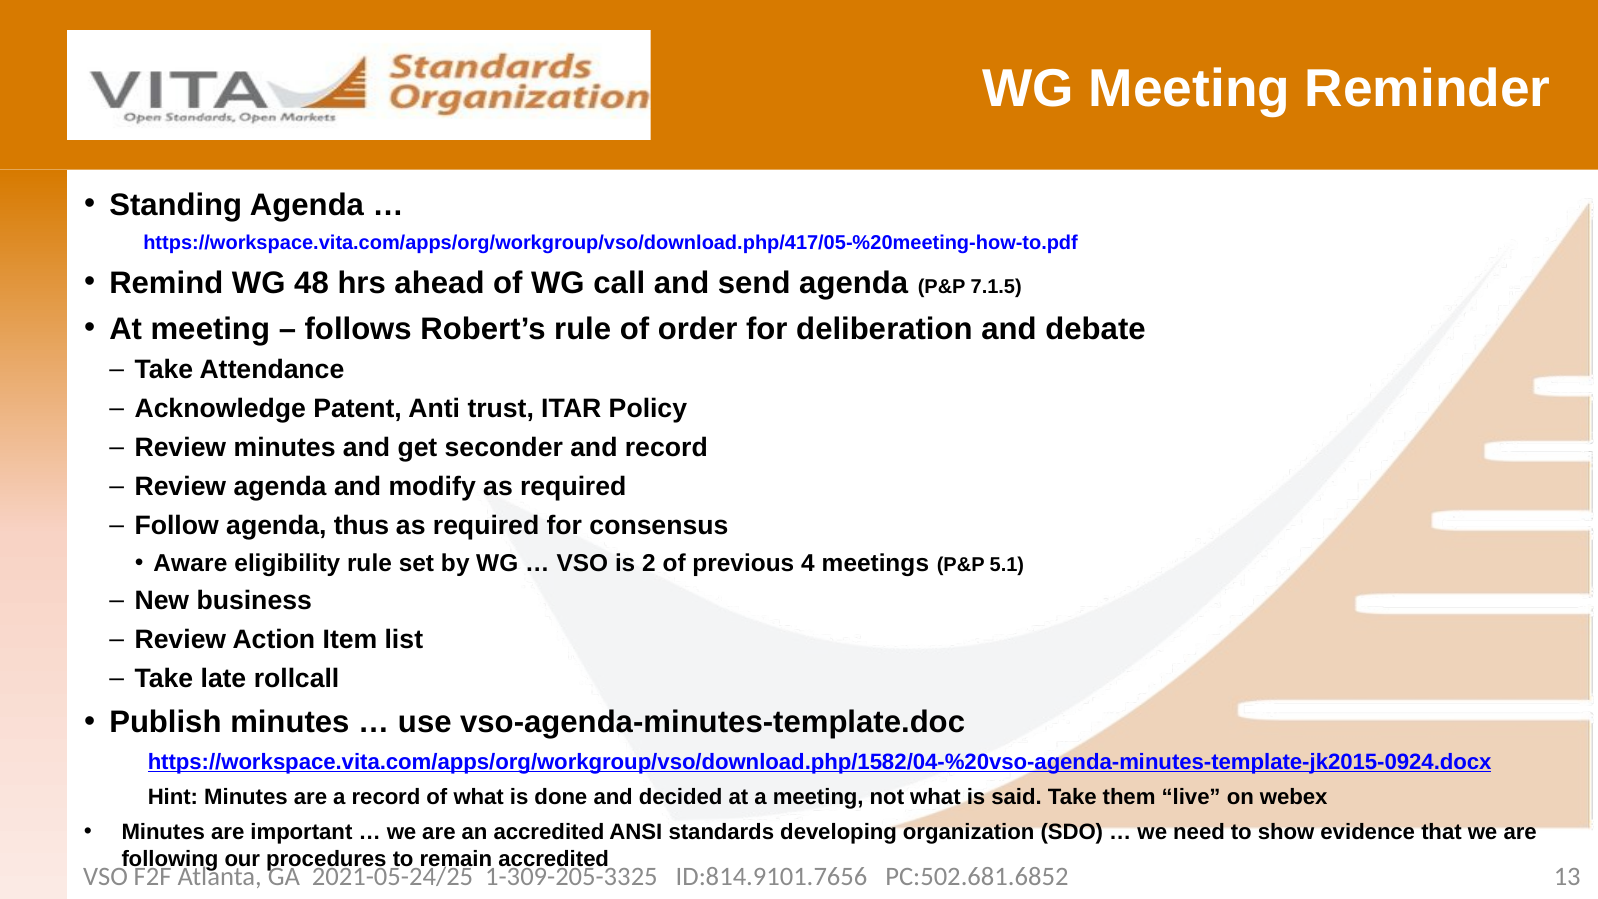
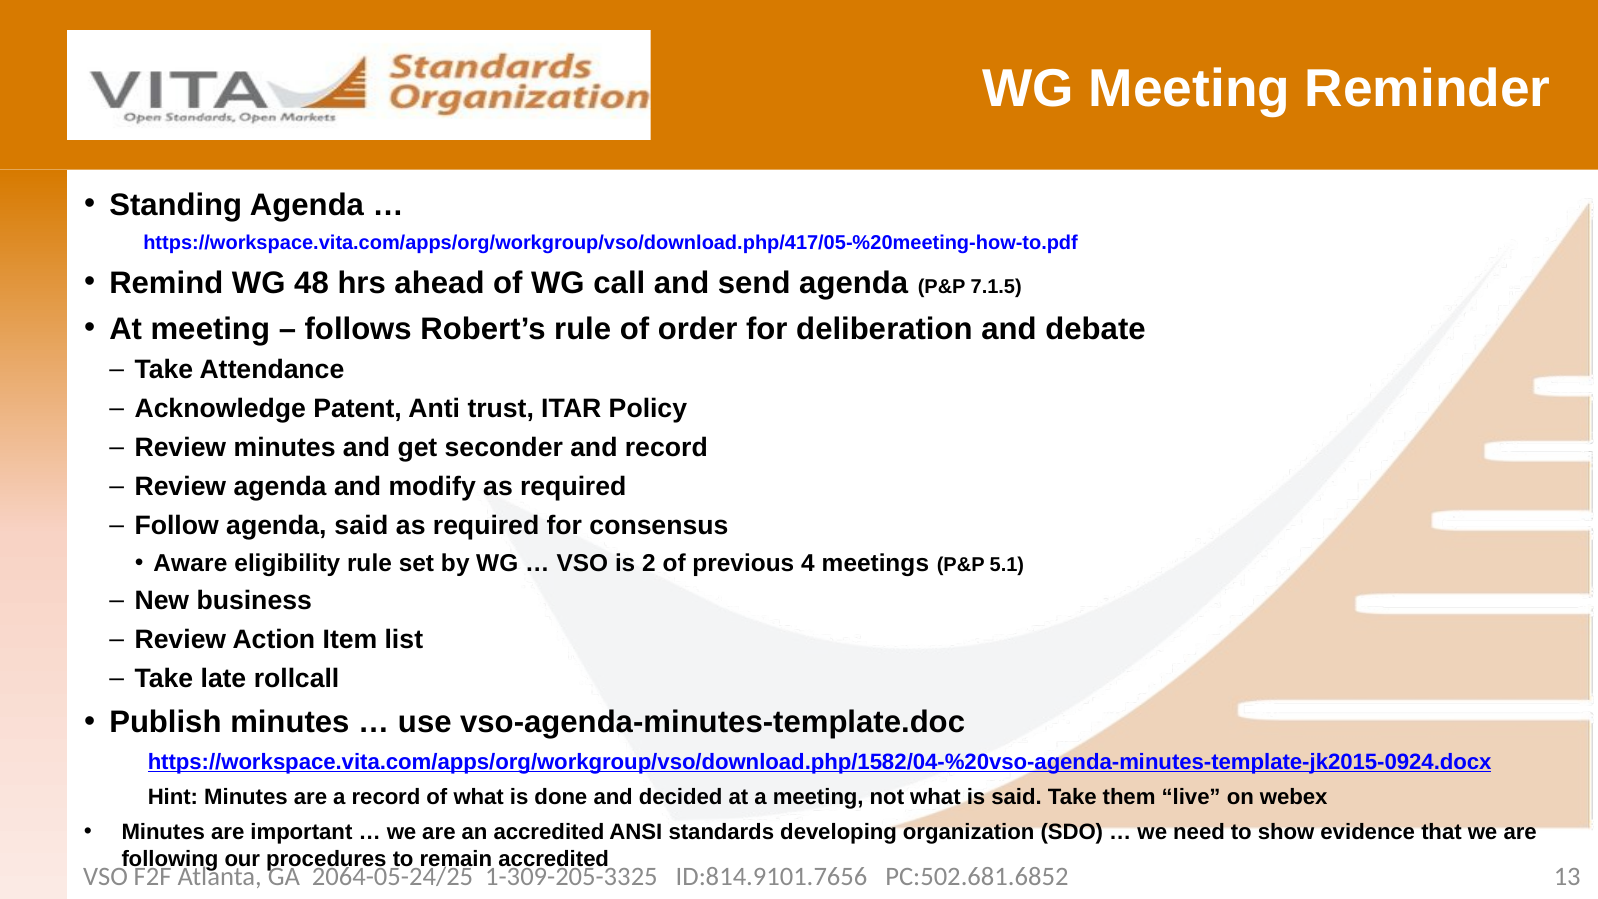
agenda thus: thus -> said
2021-05-24/25: 2021-05-24/25 -> 2064-05-24/25
